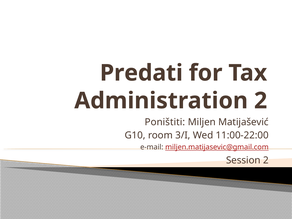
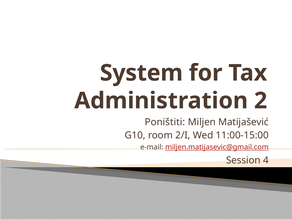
Predati: Predati -> System
3/I: 3/I -> 2/I
11:00-22:00: 11:00-22:00 -> 11:00-15:00
Session 2: 2 -> 4
